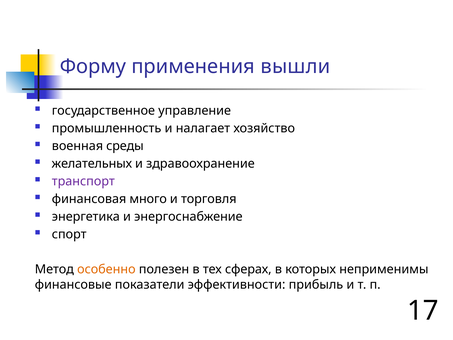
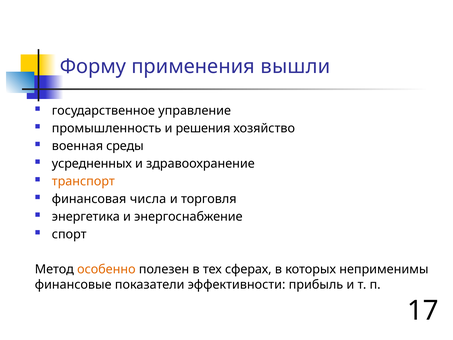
налагает: налагает -> решения
желательных: желательных -> усредненных
транспорт colour: purple -> orange
много: много -> числа
